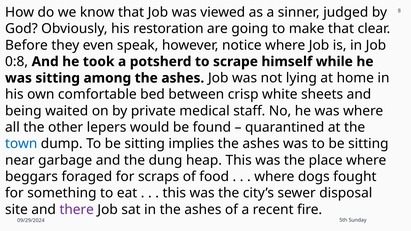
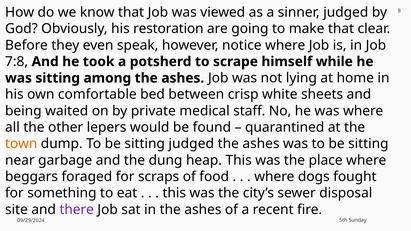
0:8: 0:8 -> 7:8
town colour: blue -> orange
sitting implies: implies -> judged
